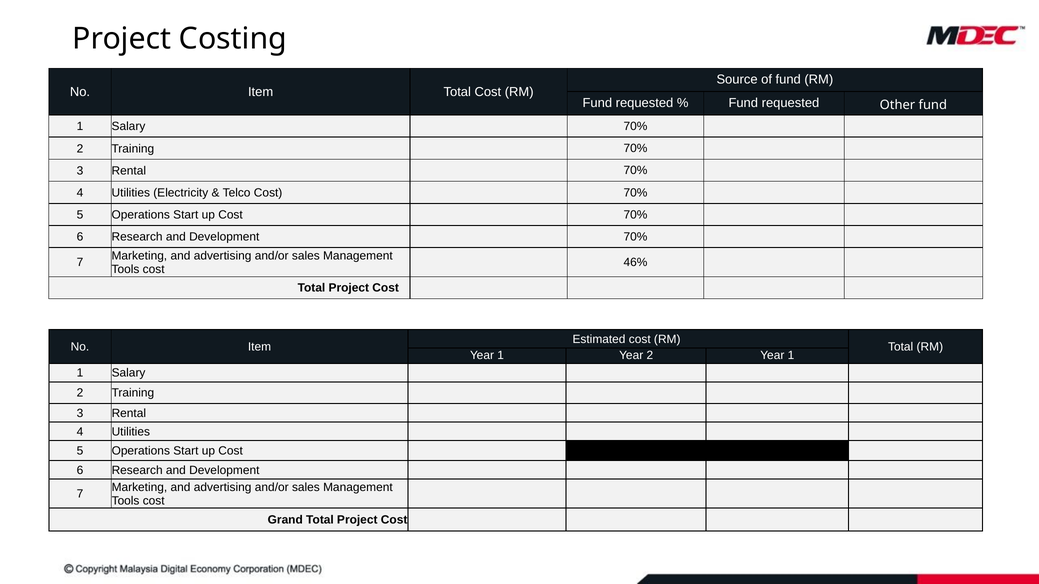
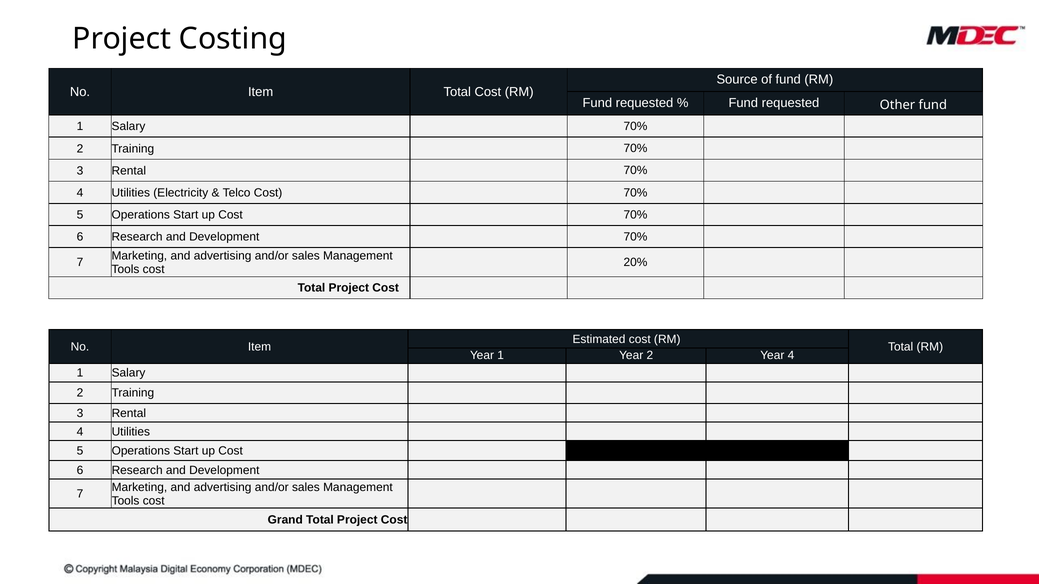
46%: 46% -> 20%
2 Year 1: 1 -> 4
